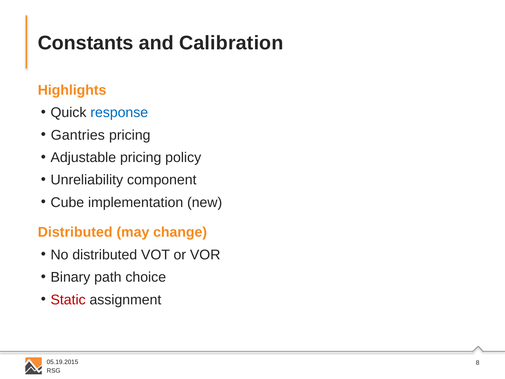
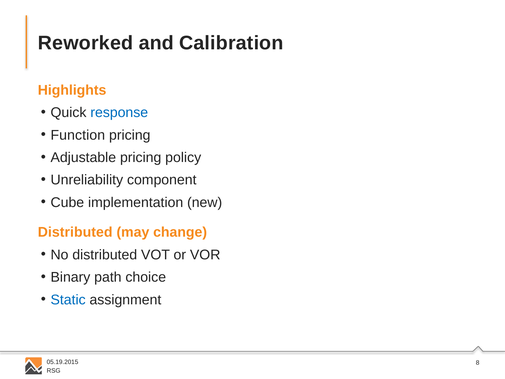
Constants: Constants -> Reworked
Gantries: Gantries -> Function
Static colour: red -> blue
